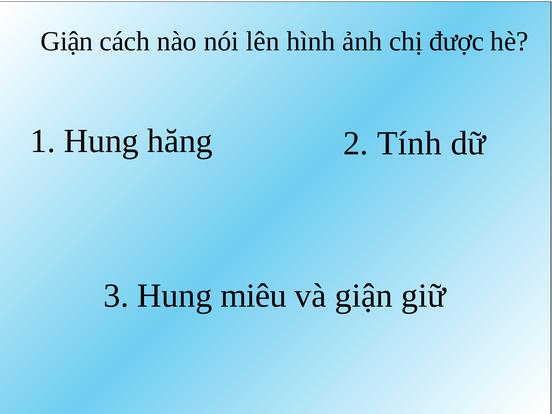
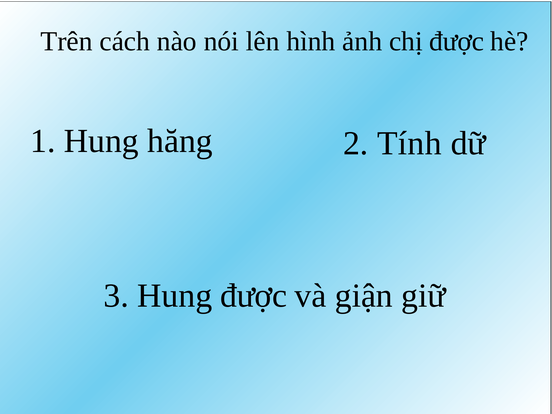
Giận at (67, 41): Giận -> Trên
Hung miêu: miêu -> được
